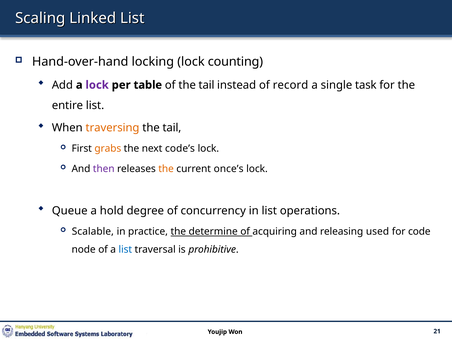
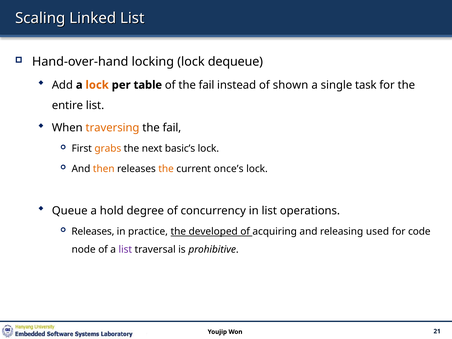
counting: counting -> dequeue
lock at (97, 85) colour: purple -> orange
of the tail: tail -> fail
record: record -> shown
tail at (172, 128): tail -> fail
code’s: code’s -> basic’s
then colour: purple -> orange
Scalable at (93, 231): Scalable -> Releases
determine: determine -> developed
list at (125, 250) colour: blue -> purple
